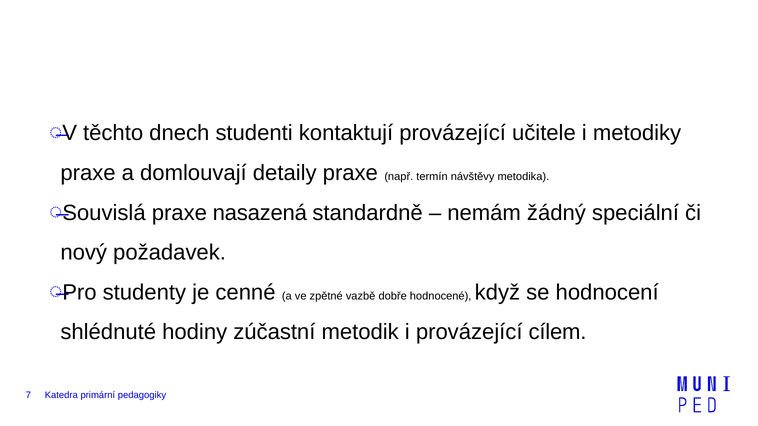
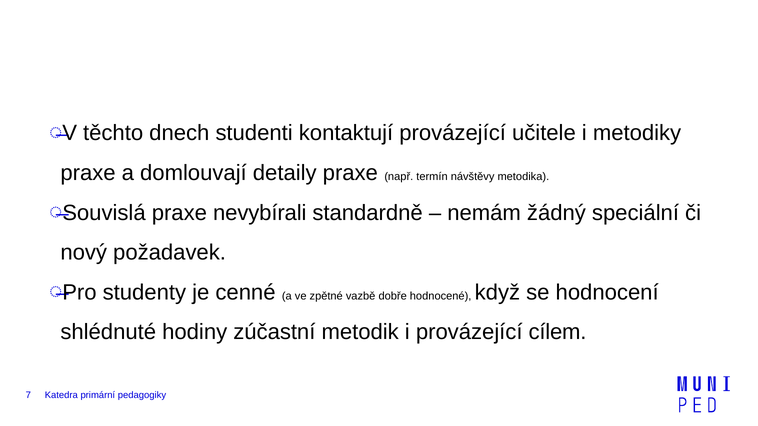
nasazená: nasazená -> nevybírali
